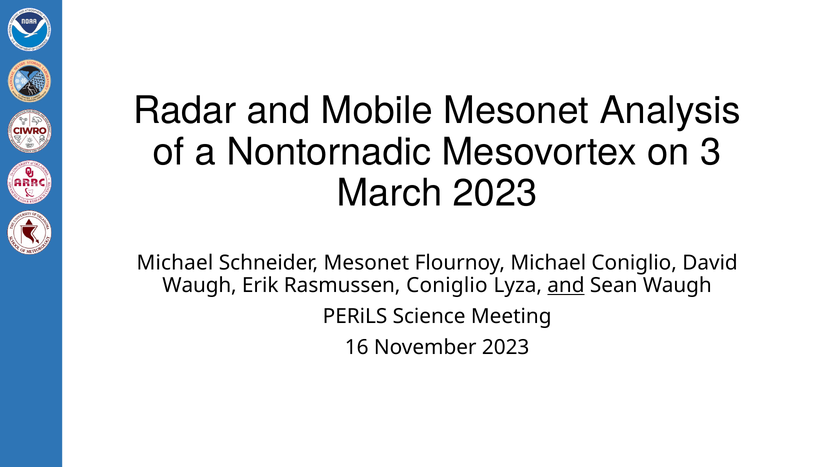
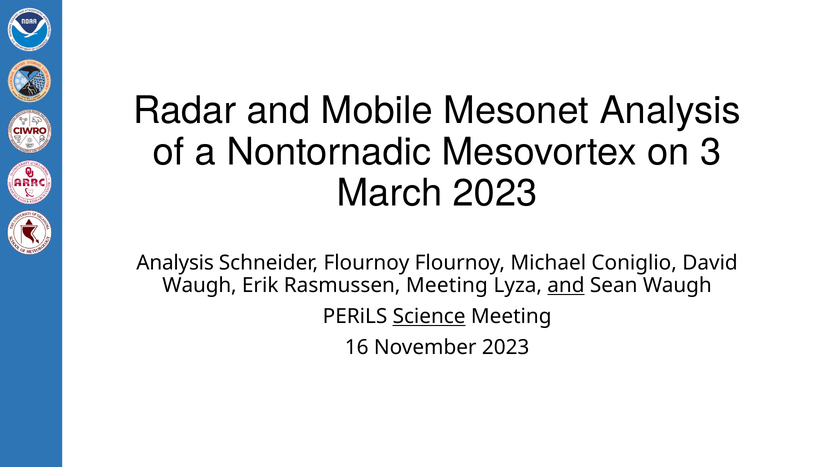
Michael at (175, 263): Michael -> Analysis
Schneider Mesonet: Mesonet -> Flournoy
Rasmussen Coniglio: Coniglio -> Meeting
Science underline: none -> present
